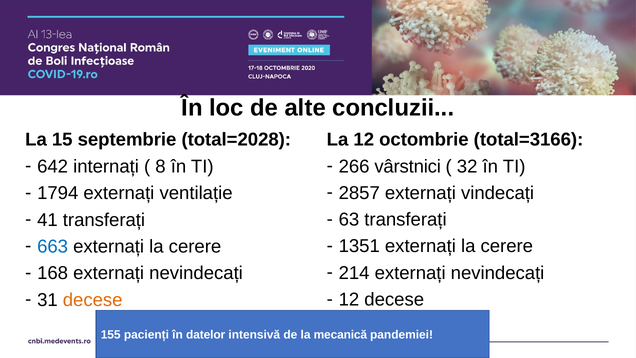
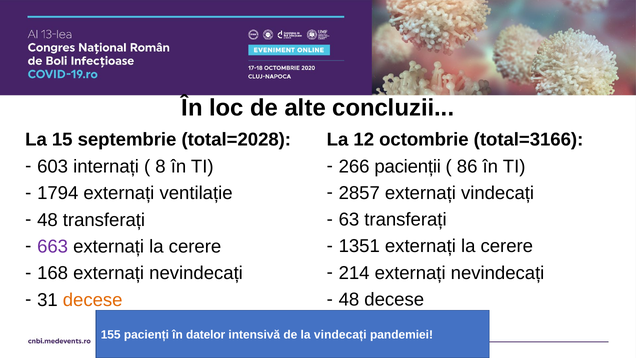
vârstnici: vârstnici -> pacienții
32: 32 -> 86
642: 642 -> 603
41 at (47, 220): 41 -> 48
663 colour: blue -> purple
12 at (349, 299): 12 -> 48
la mecanică: mecanică -> vindecați
